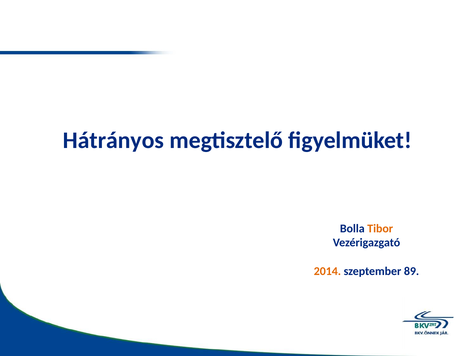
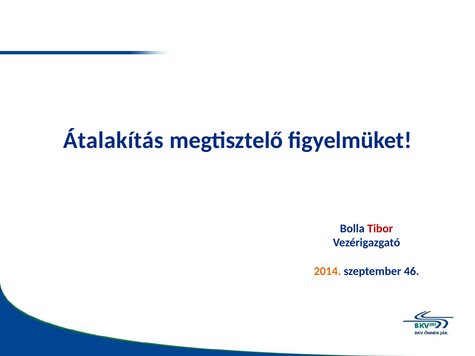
Hátrányos: Hátrányos -> Átalakítás
Tibor colour: orange -> red
89: 89 -> 46
